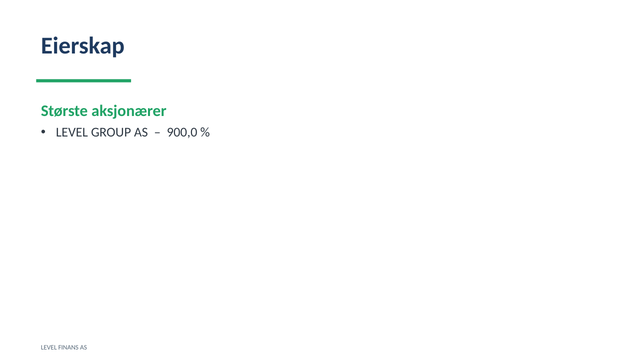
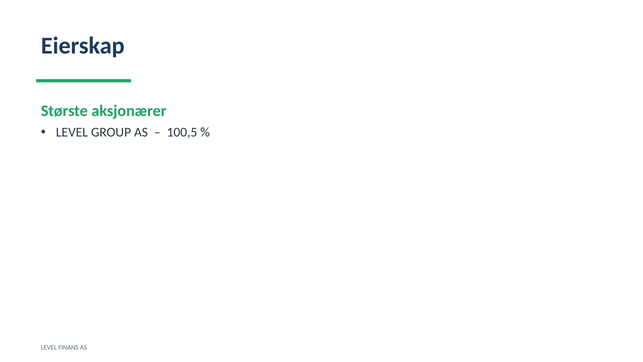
900,0: 900,0 -> 100,5
